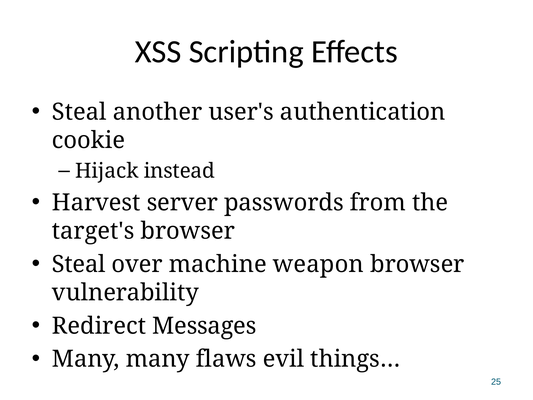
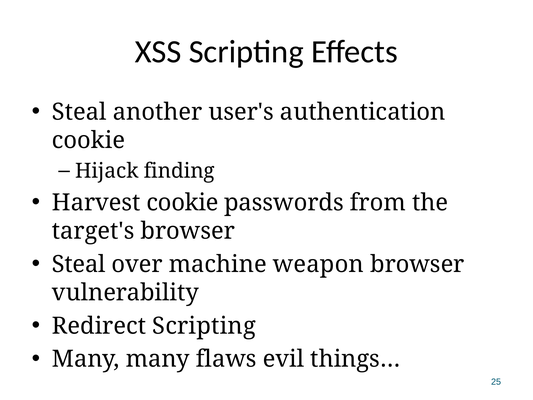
instead: instead -> finding
Harvest server: server -> cookie
Redirect Messages: Messages -> Scripting
